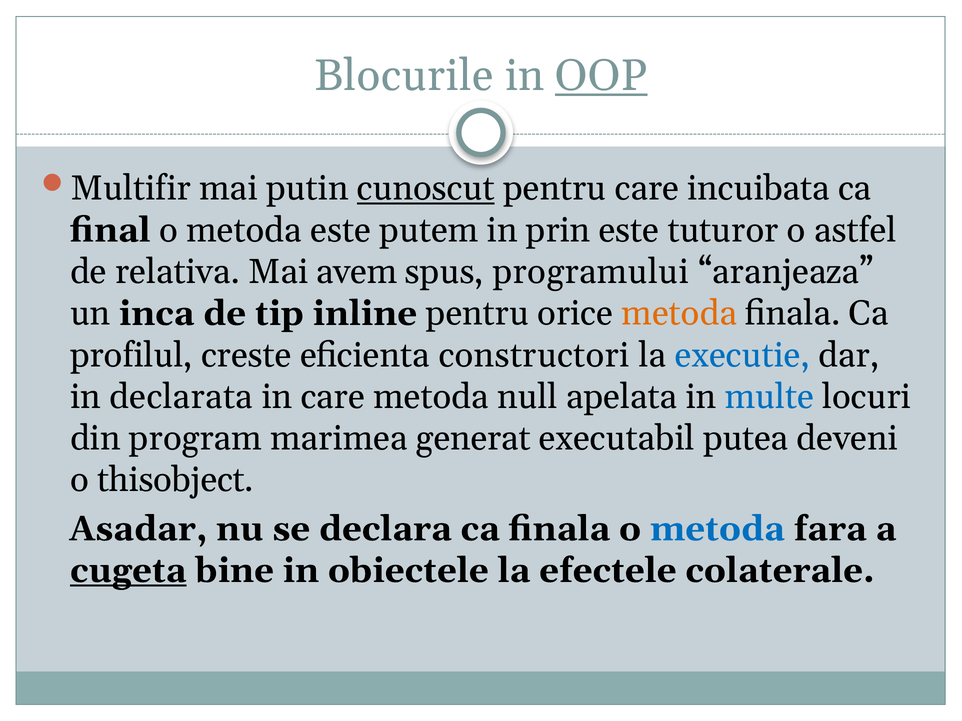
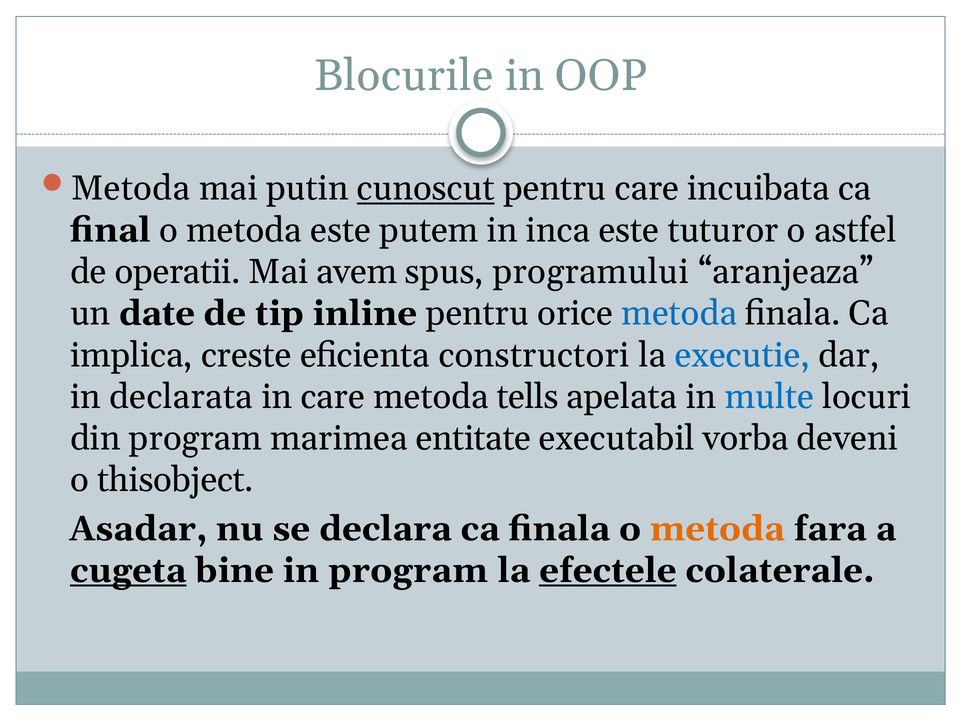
OOP underline: present -> none
Multifir at (131, 189): Multifir -> Metoda
prin: prin -> inca
relativa: relativa -> operatii
inca: inca -> date
metoda at (679, 314) colour: orange -> blue
profilul: profilul -> implica
null: null -> tells
generat: generat -> entitate
putea: putea -> vorba
metoda at (717, 529) colour: blue -> orange
in obiectele: obiectele -> program
efectele underline: none -> present
